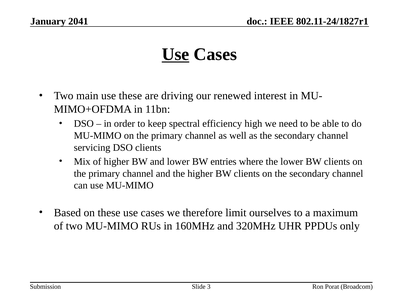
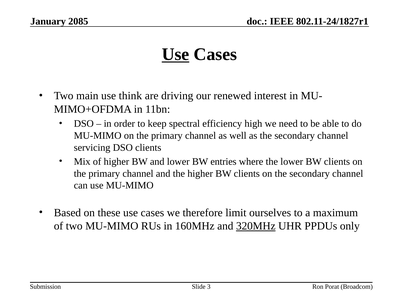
2041: 2041 -> 2085
use these: these -> think
320MHz underline: none -> present
